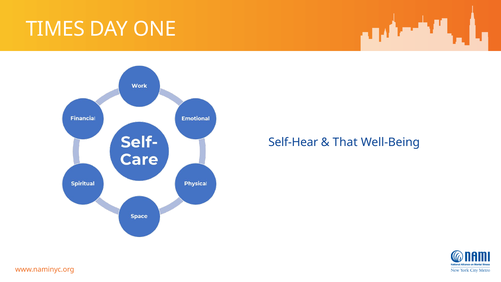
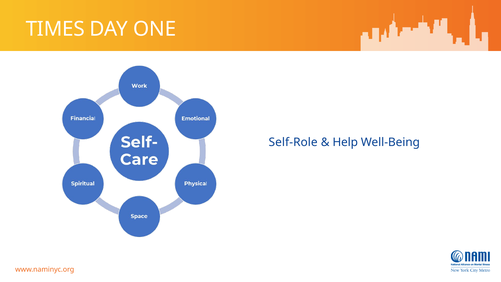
Self-Hear: Self-Hear -> Self-Role
That: That -> Help
